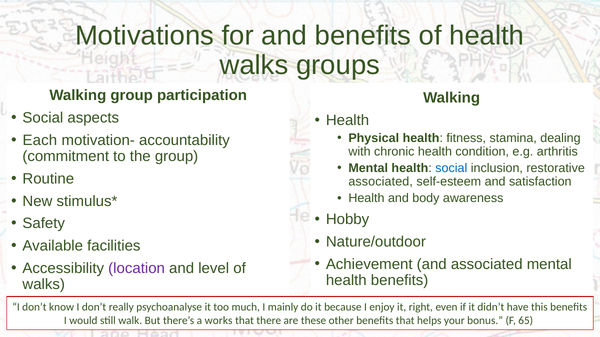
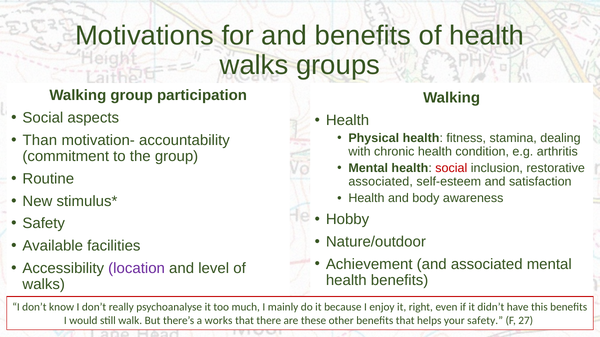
Each: Each -> Than
social at (451, 169) colour: blue -> red
your bonus: bonus -> safety
65: 65 -> 27
